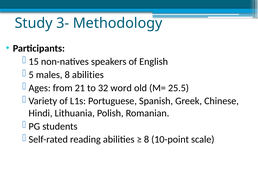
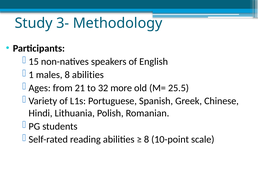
5: 5 -> 1
word: word -> more
